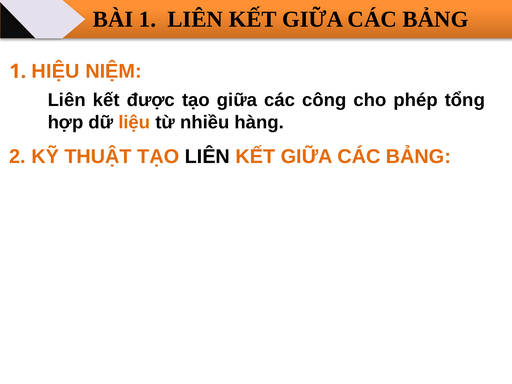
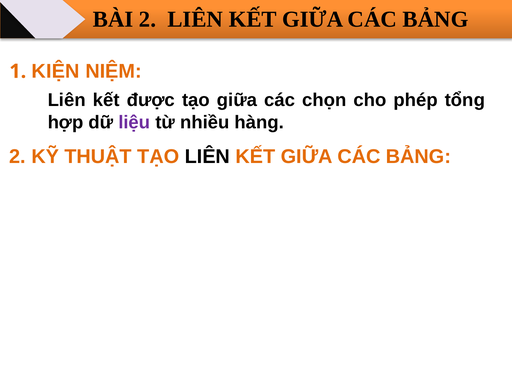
BÀI 1: 1 -> 2
HIỆU: HIỆU -> KIỆN
công: công -> chọn
liệu colour: orange -> purple
